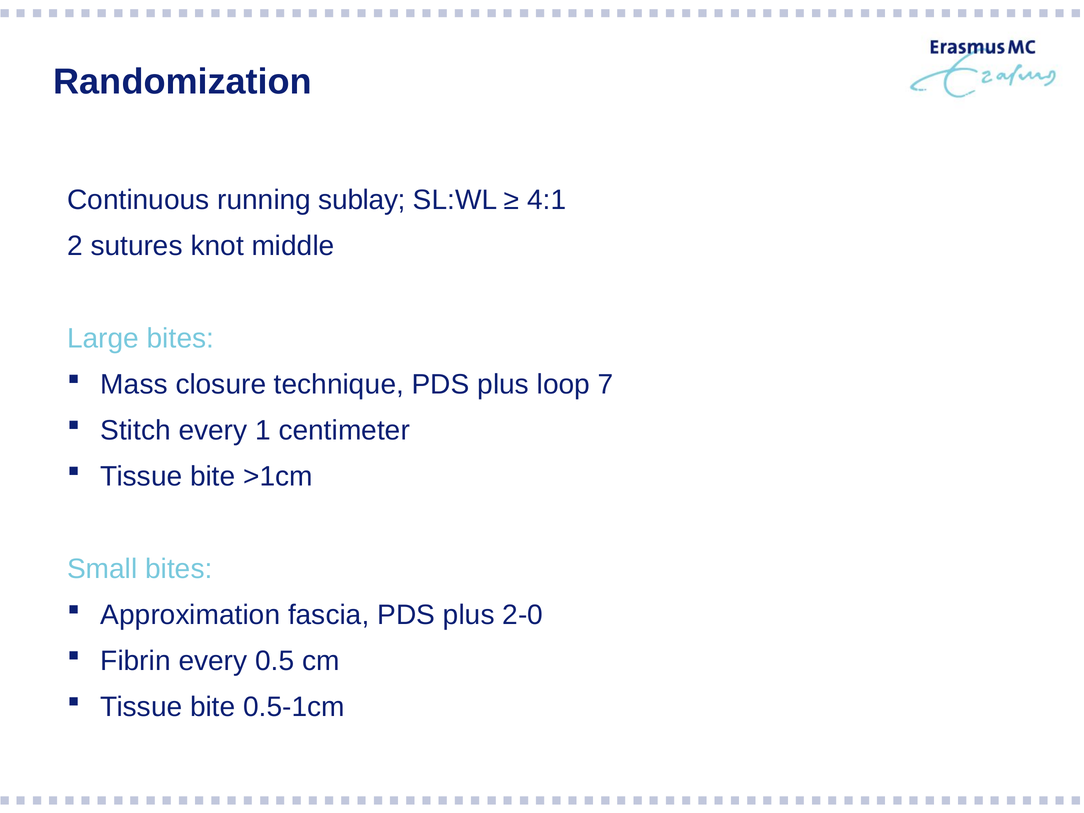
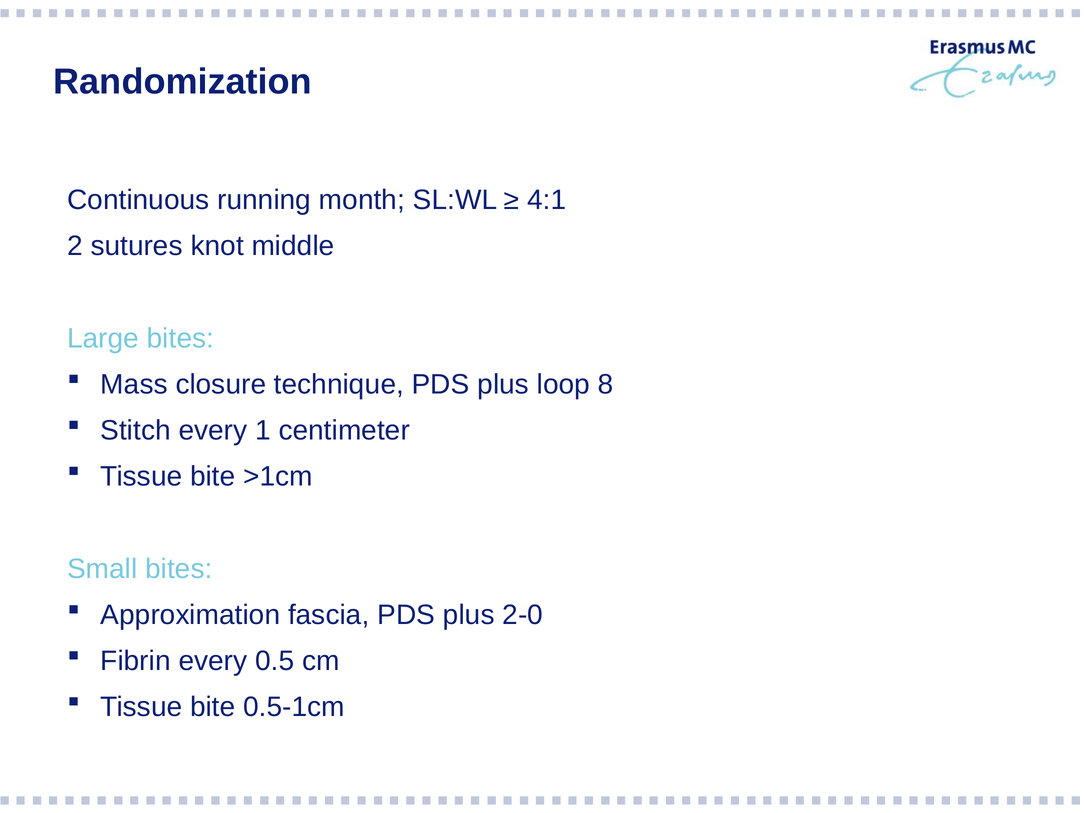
sublay: sublay -> month
7: 7 -> 8
